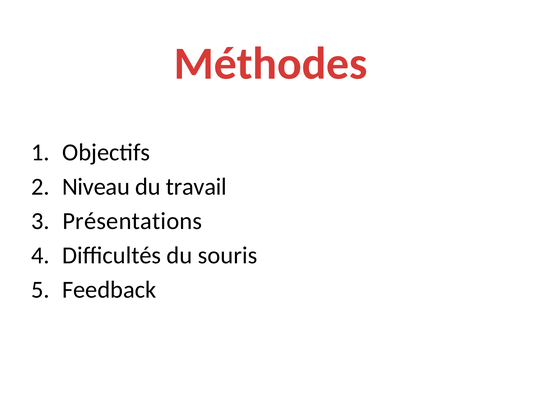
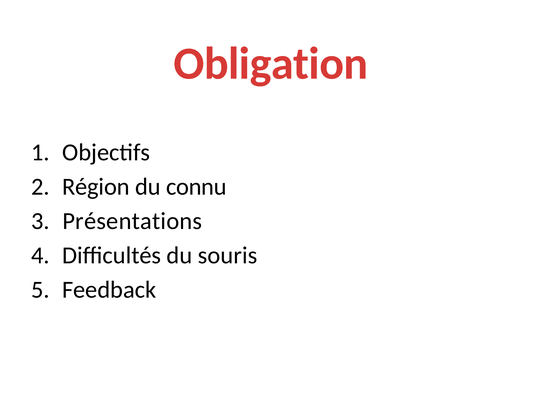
Méthodes: Méthodes -> Obligation
Niveau: Niveau -> Région
travail: travail -> connu
